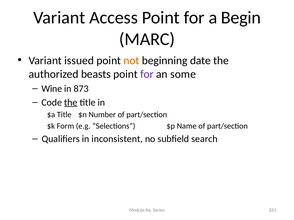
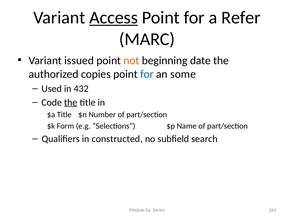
Access underline: none -> present
Begin: Begin -> Refer
beasts: beasts -> copies
for at (147, 74) colour: purple -> blue
Wine: Wine -> Used
873: 873 -> 432
inconsistent: inconsistent -> constructed
